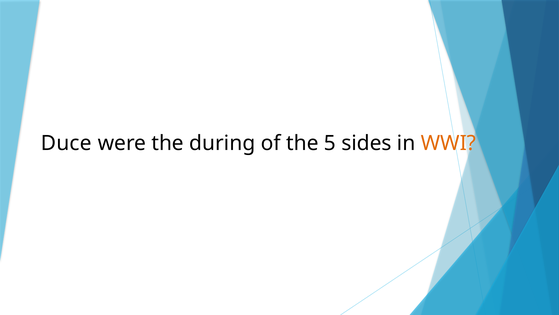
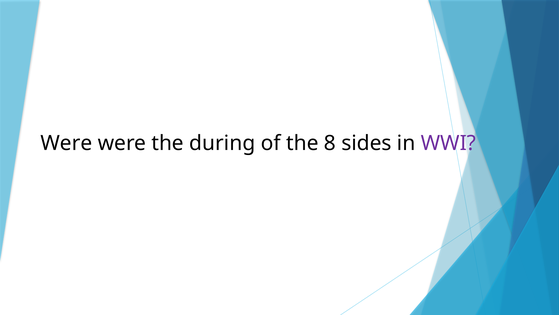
Duce at (66, 143): Duce -> Were
5: 5 -> 8
WWI colour: orange -> purple
